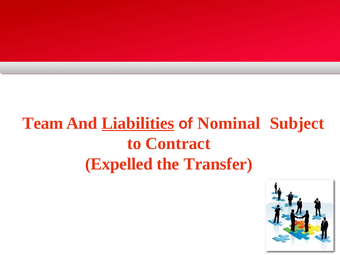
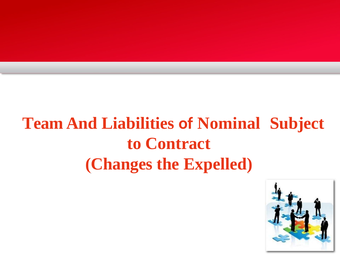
Liabilities underline: present -> none
Expelled: Expelled -> Changes
Transfer: Transfer -> Expelled
